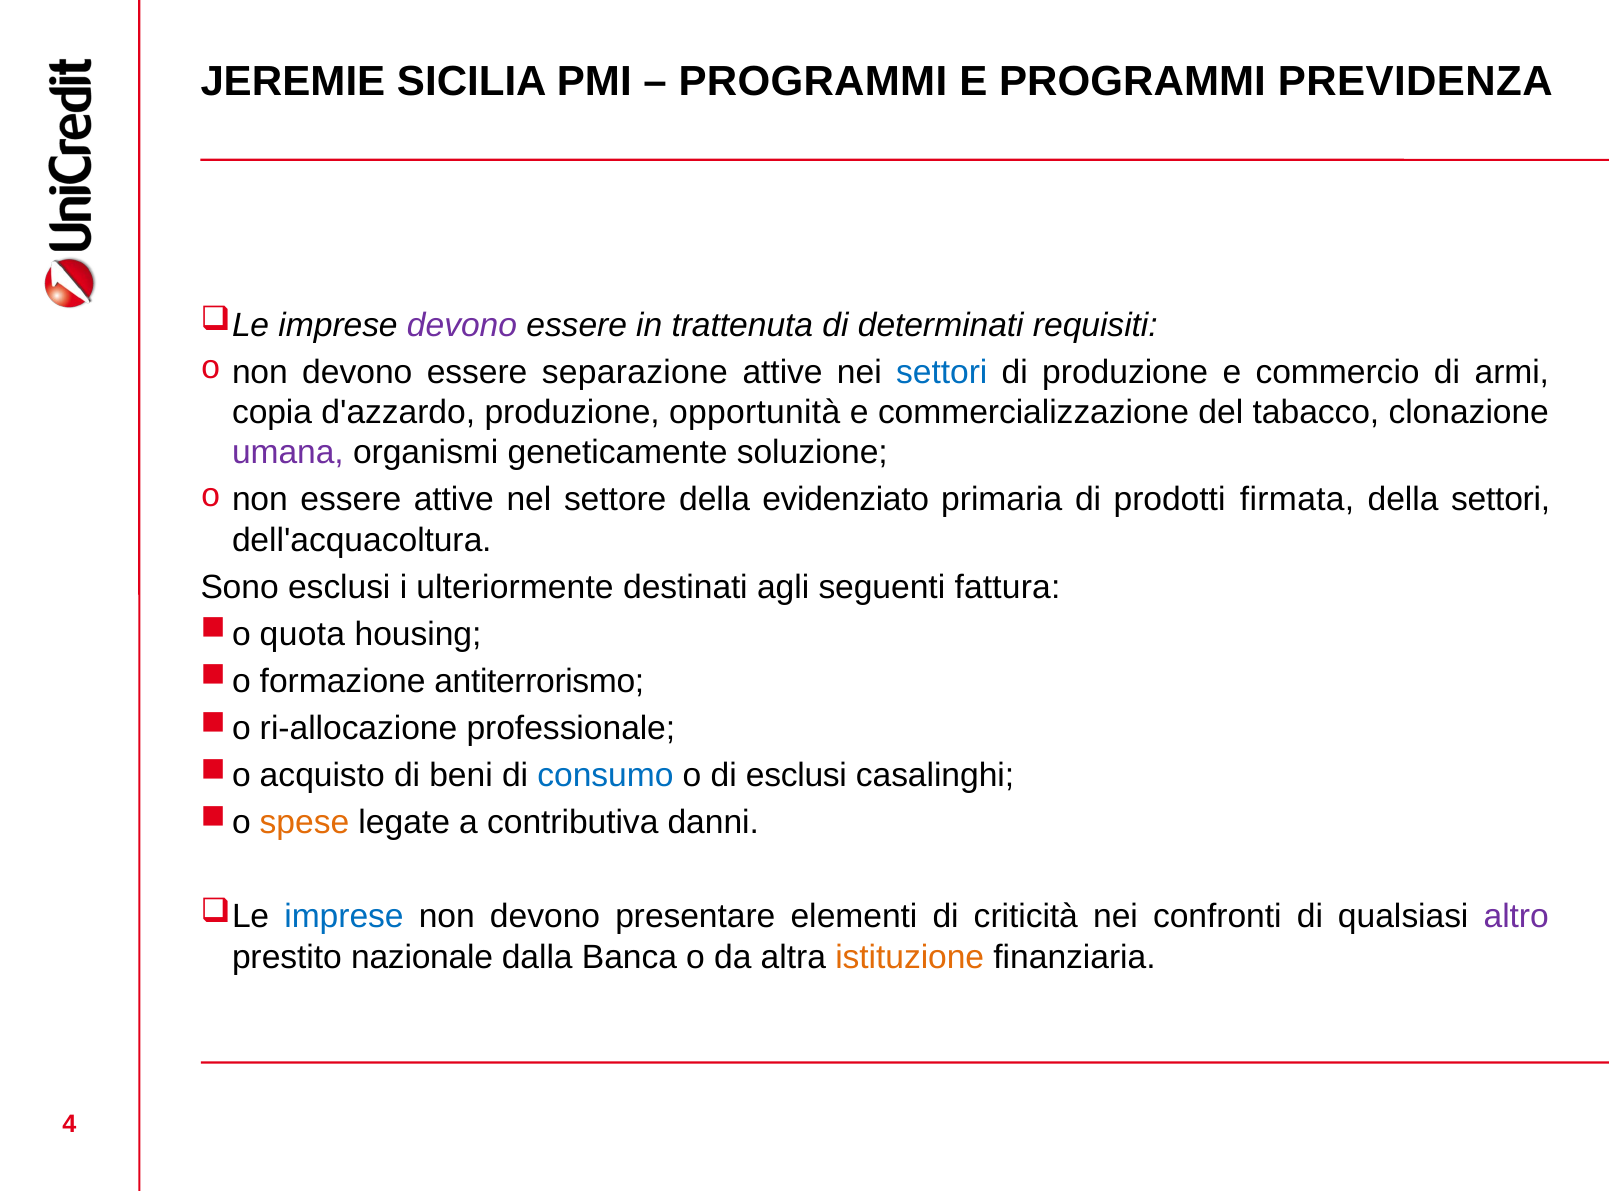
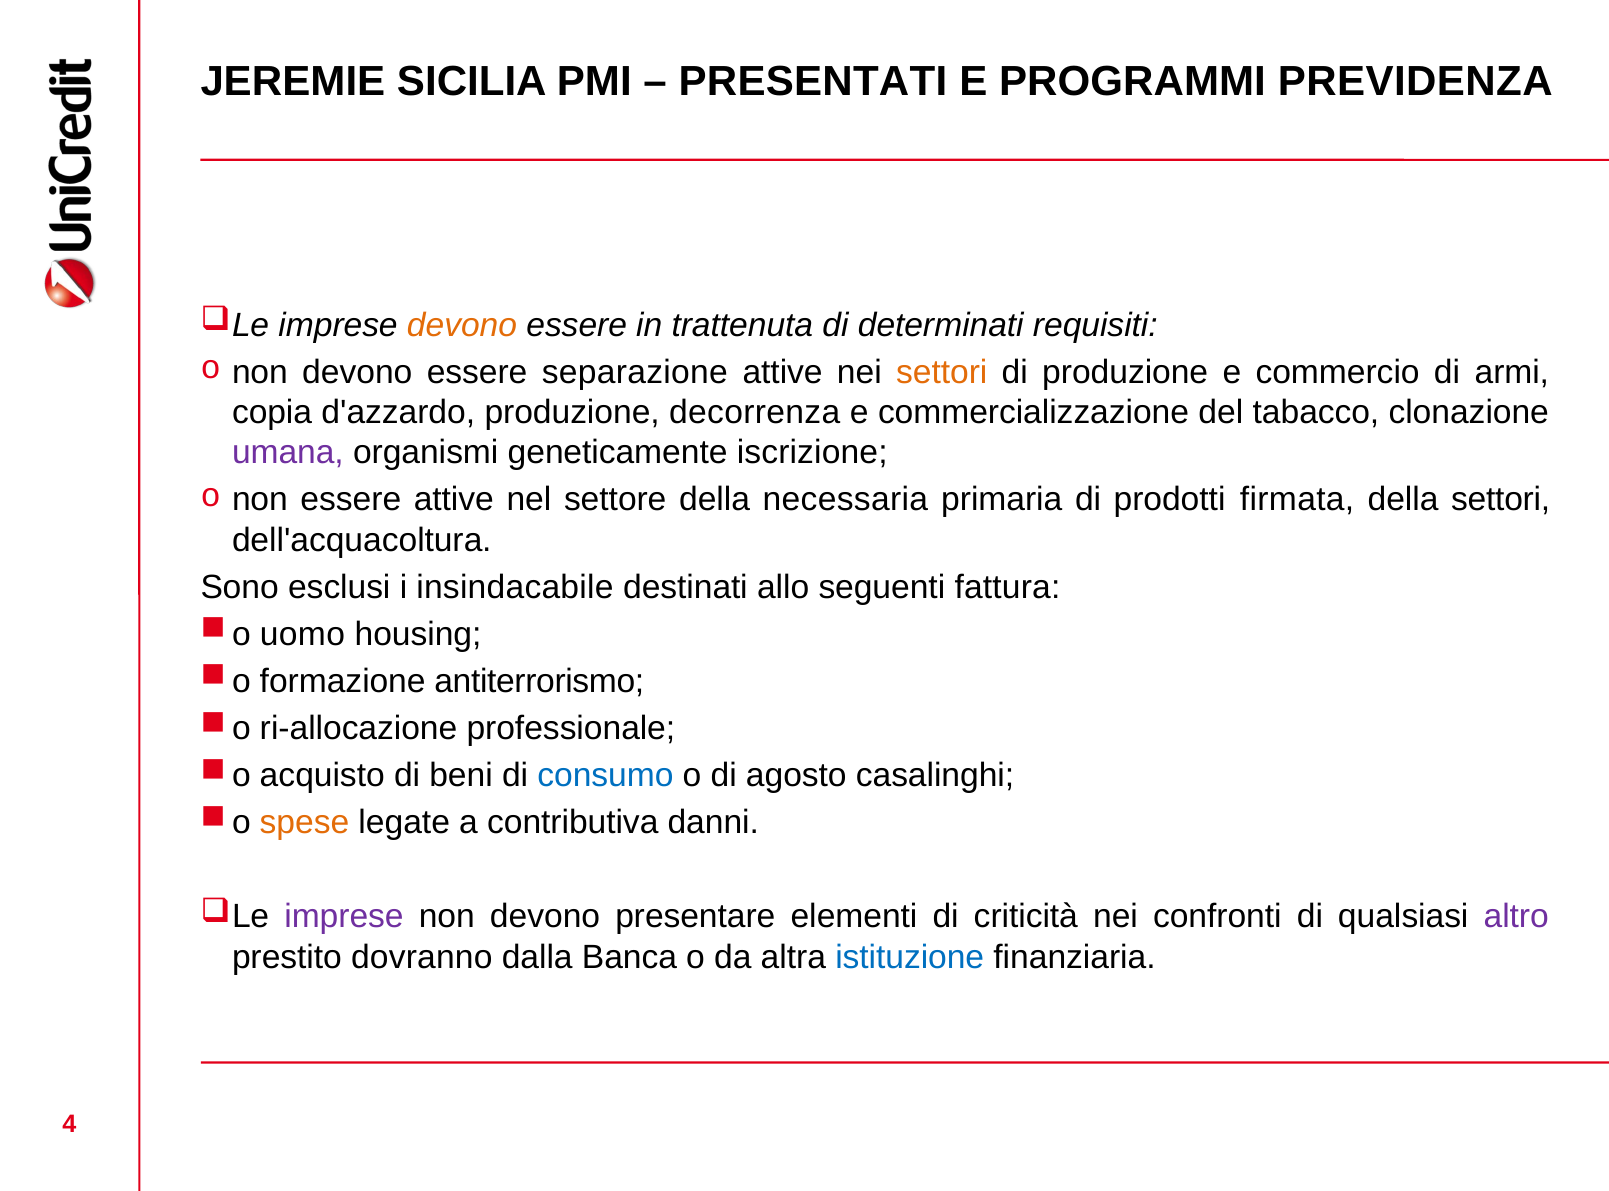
PROGRAMMI at (813, 82): PROGRAMMI -> PRESENTATI
devono at (462, 325) colour: purple -> orange
settori at (942, 372) colour: blue -> orange
opportunità: opportunità -> decorrenza
soluzione: soluzione -> iscrizione
evidenziato: evidenziato -> necessaria
ulteriormente: ulteriormente -> insindacabile
agli: agli -> allo
quota: quota -> uomo
di esclusi: esclusi -> agosto
imprese at (344, 917) colour: blue -> purple
nazionale: nazionale -> dovranno
istituzione colour: orange -> blue
